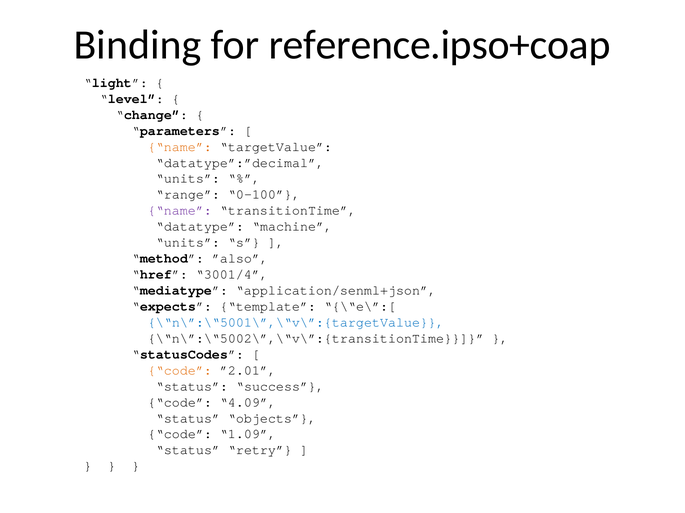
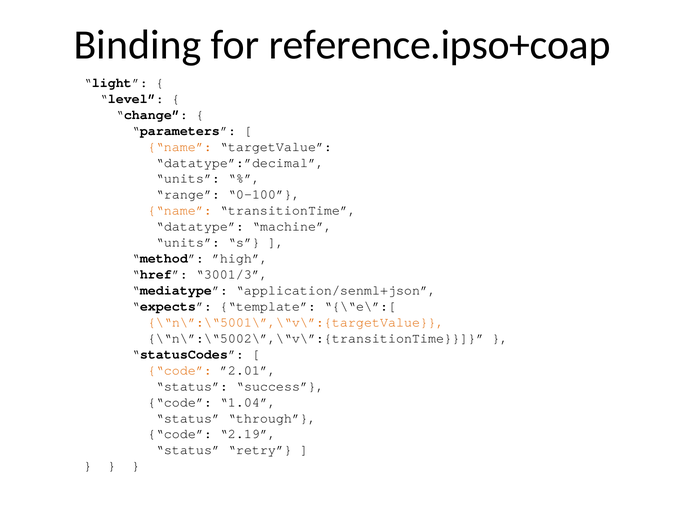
name at (180, 211) colour: purple -> orange
”also: ”also -> ”high
3001/4: 3001/4 -> 3001/3
\“n\”:\“5001\”,\“v\”:{targetValue colour: blue -> orange
4.09: 4.09 -> 1.04
objects: objects -> through
1.09: 1.09 -> 2.19
